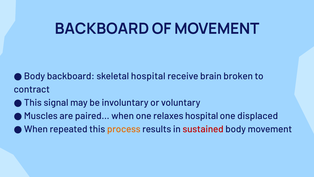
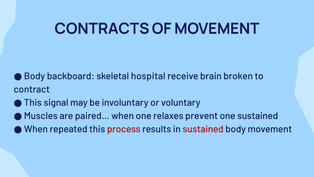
BACKBOARD at (102, 29): BACKBOARD -> CONTRACTS
relaxes hospital: hospital -> prevent
one displaced: displaced -> sustained
process colour: orange -> red
